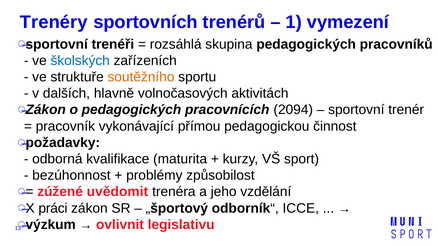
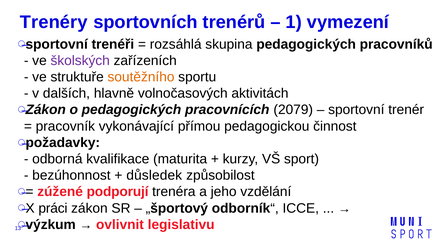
školských colour: blue -> purple
2094: 2094 -> 2079
problémy: problémy -> důsledek
uvědomit: uvědomit -> podporují
